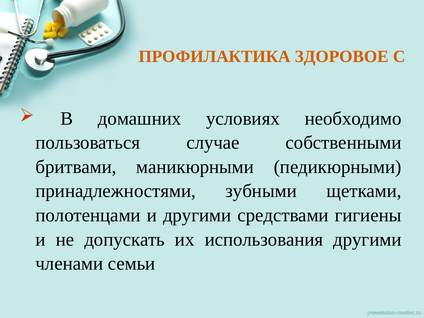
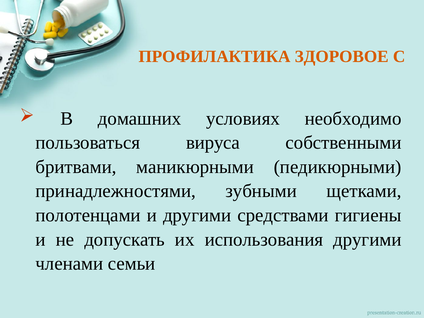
случае: случае -> вируса
